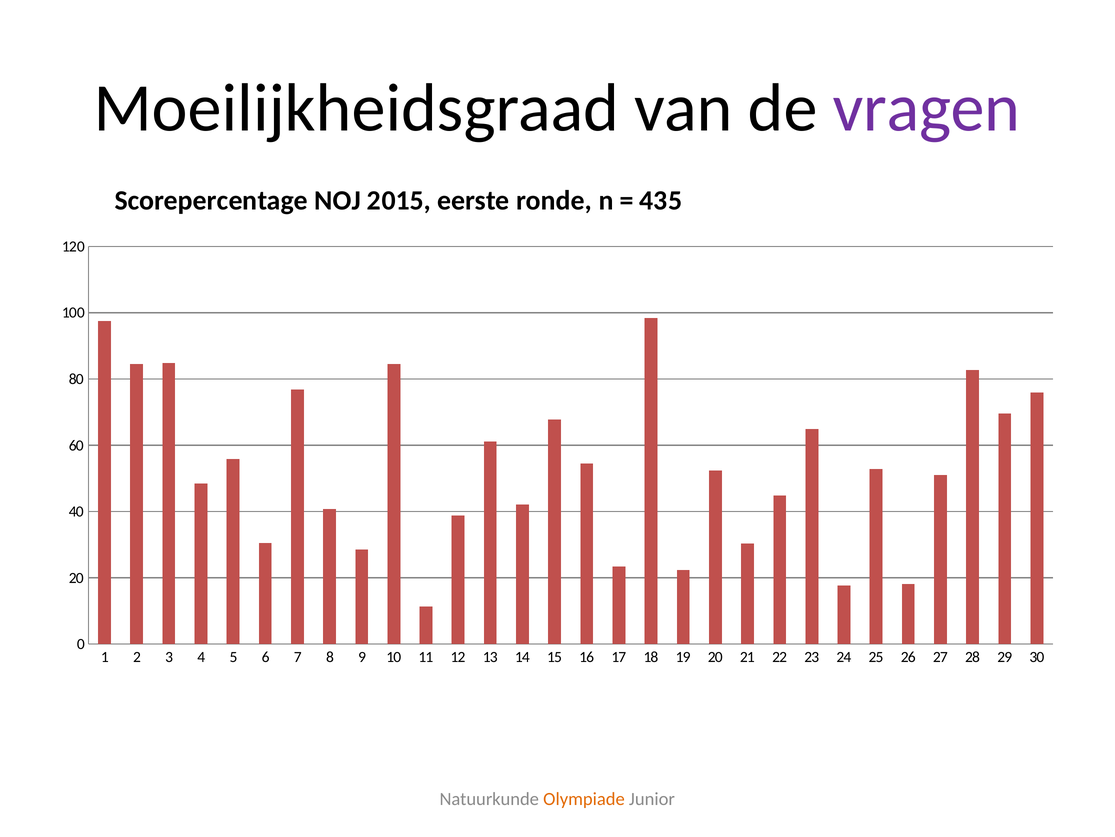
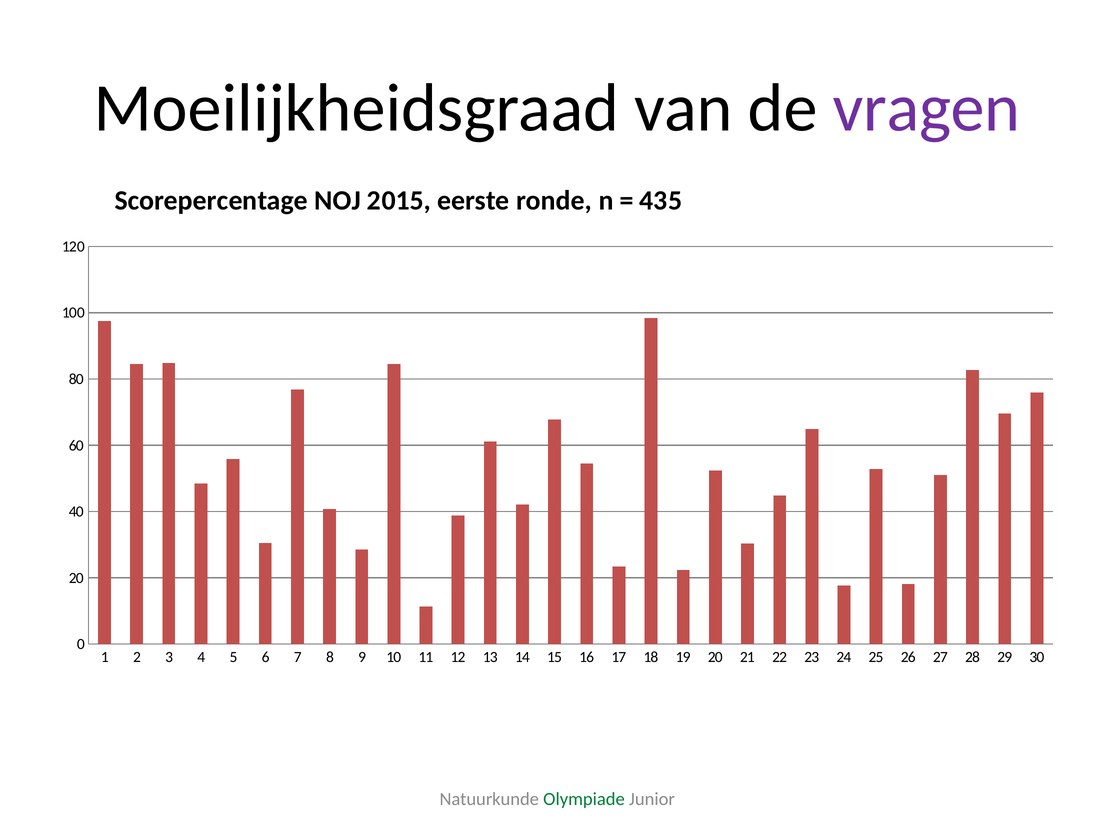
Olympiade colour: orange -> green
